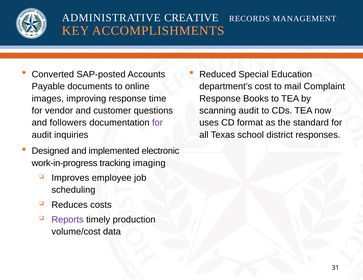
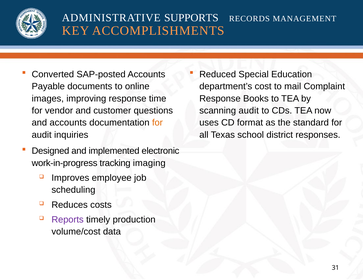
CREATIVE: CREATIVE -> SUPPORTS
and followers: followers -> accounts
for at (157, 123) colour: purple -> orange
